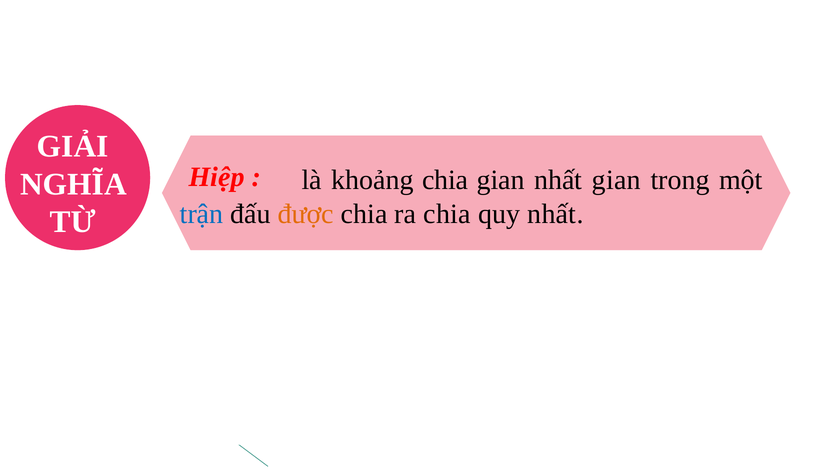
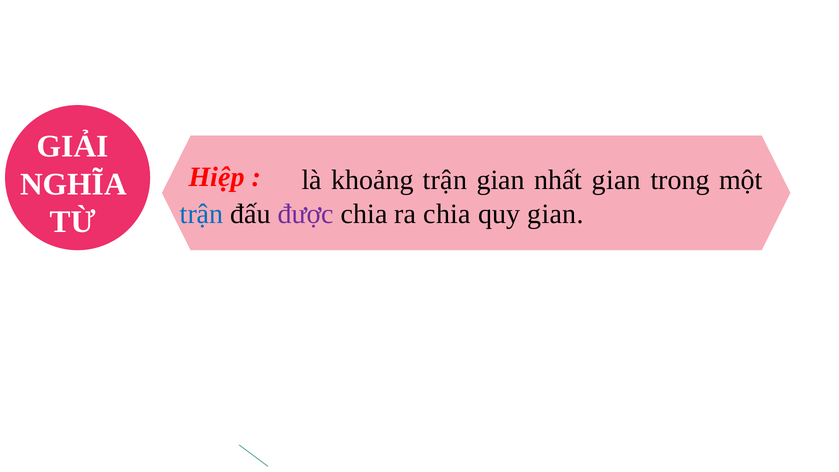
khoảng chia: chia -> trận
được colour: orange -> purple
quy nhất: nhất -> gian
